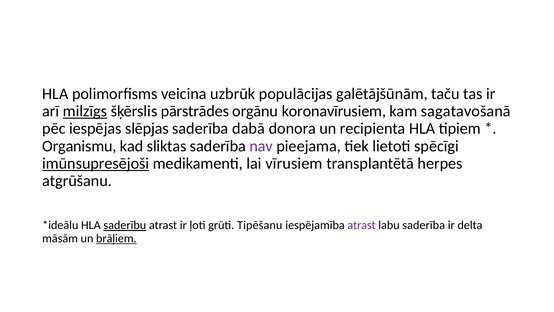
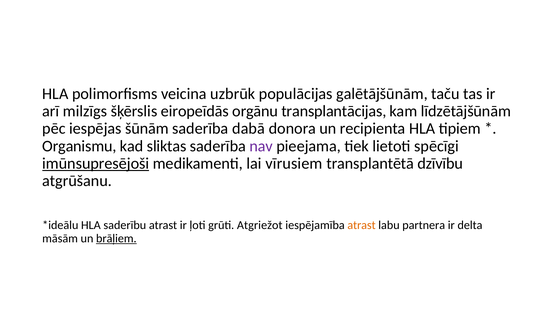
milzīgs underline: present -> none
pārstrādes: pārstrādes -> eiropeīdās
koronavīrusiem: koronavīrusiem -> transplantācijas
sagatavošanā: sagatavošanā -> līdzētājšūnām
slēpjas: slēpjas -> šūnām
herpes: herpes -> dzīvību
saderību underline: present -> none
Tipēšanu: Tipēšanu -> Atgriežot
atrast at (362, 225) colour: purple -> orange
labu saderība: saderība -> partnera
